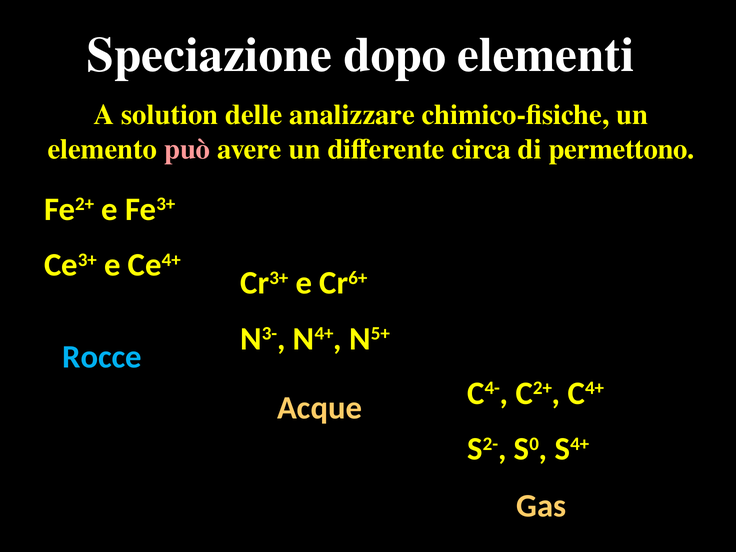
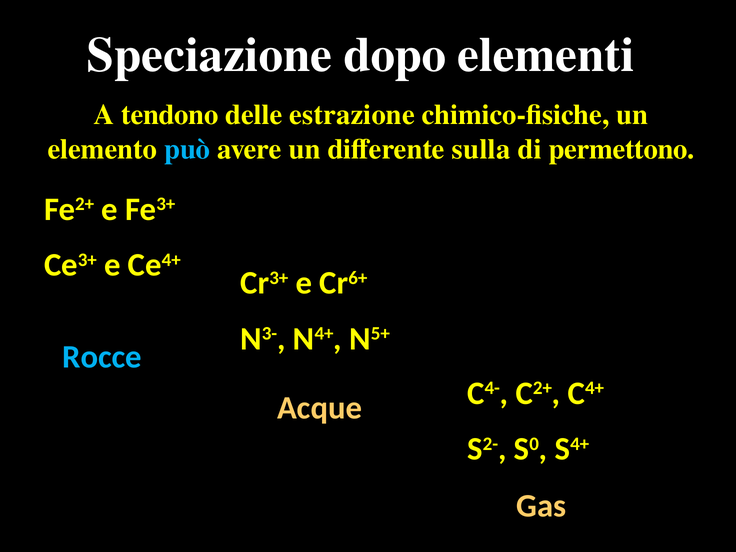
solution: solution -> tendono
analizzare: analizzare -> estrazione
può colour: pink -> light blue
circa: circa -> sulla
